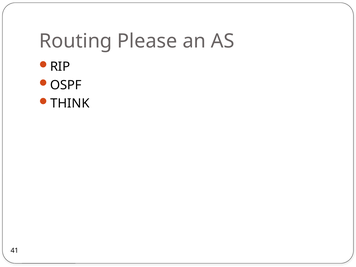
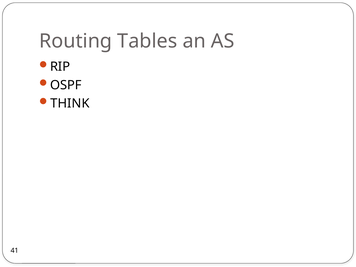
Please: Please -> Tables
